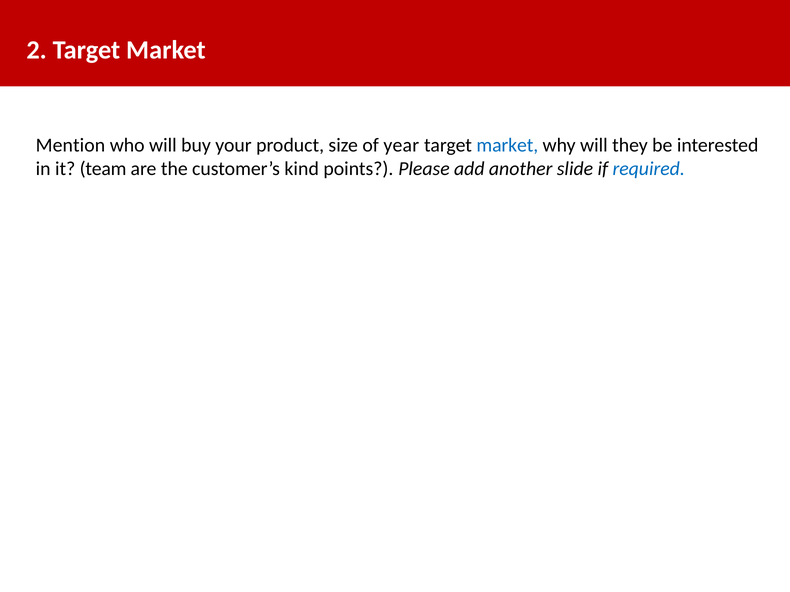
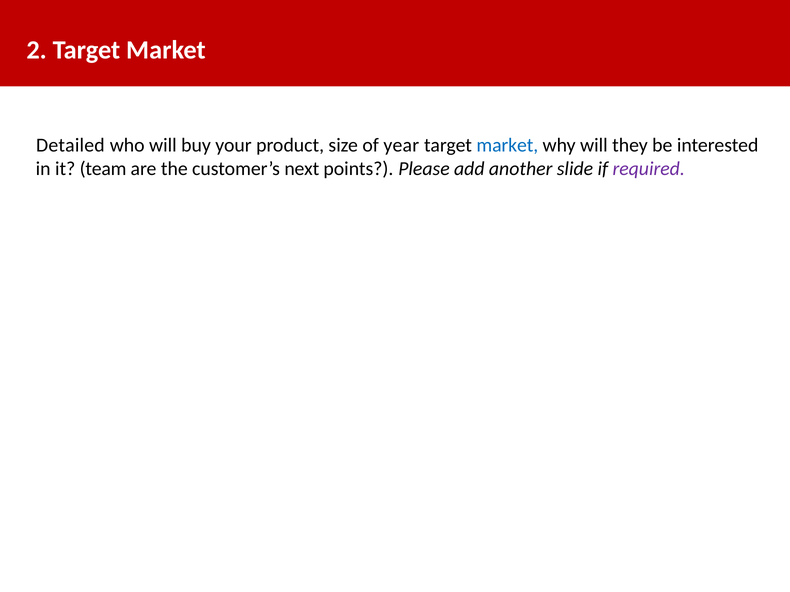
Mention: Mention -> Detailed
kind: kind -> next
required colour: blue -> purple
